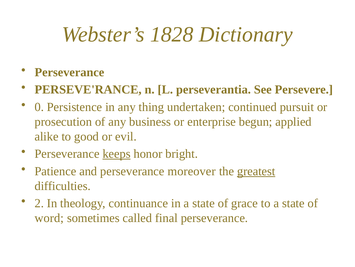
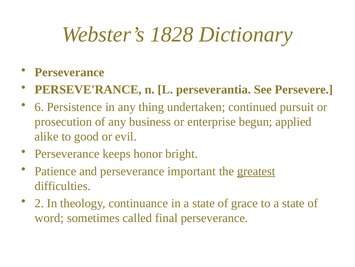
0: 0 -> 6
keeps underline: present -> none
moreover: moreover -> important
